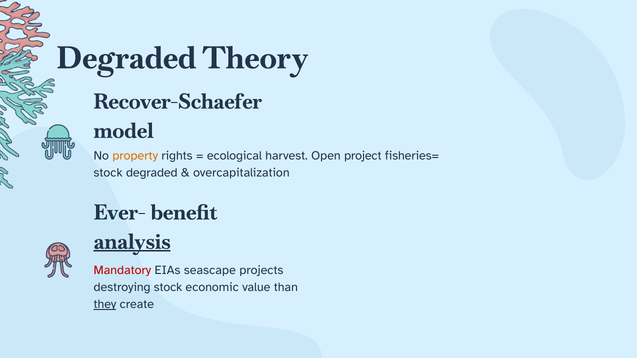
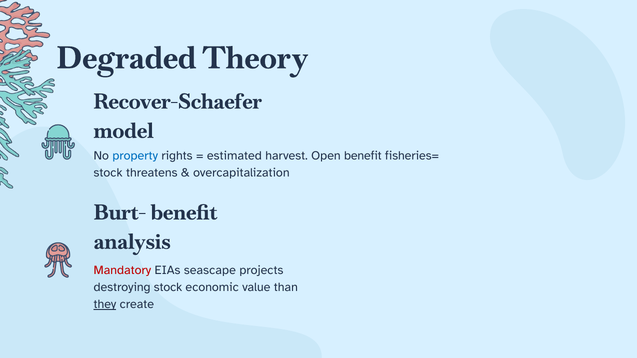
property colour: orange -> blue
ecological: ecological -> estimated
Open project: project -> benefit
stock degraded: degraded -> threatens
Ever-: Ever- -> Burt-
analysis underline: present -> none
